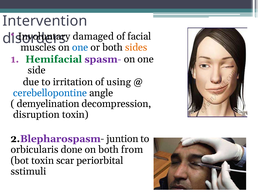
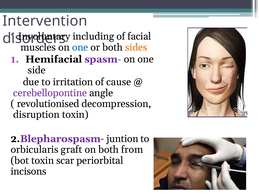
damaged: damaged -> including
Hemifacial colour: green -> black
using: using -> cause
cerebellopontine colour: blue -> purple
demyelination: demyelination -> revolutionised
done: done -> graft
sstimuli: sstimuli -> incisons
